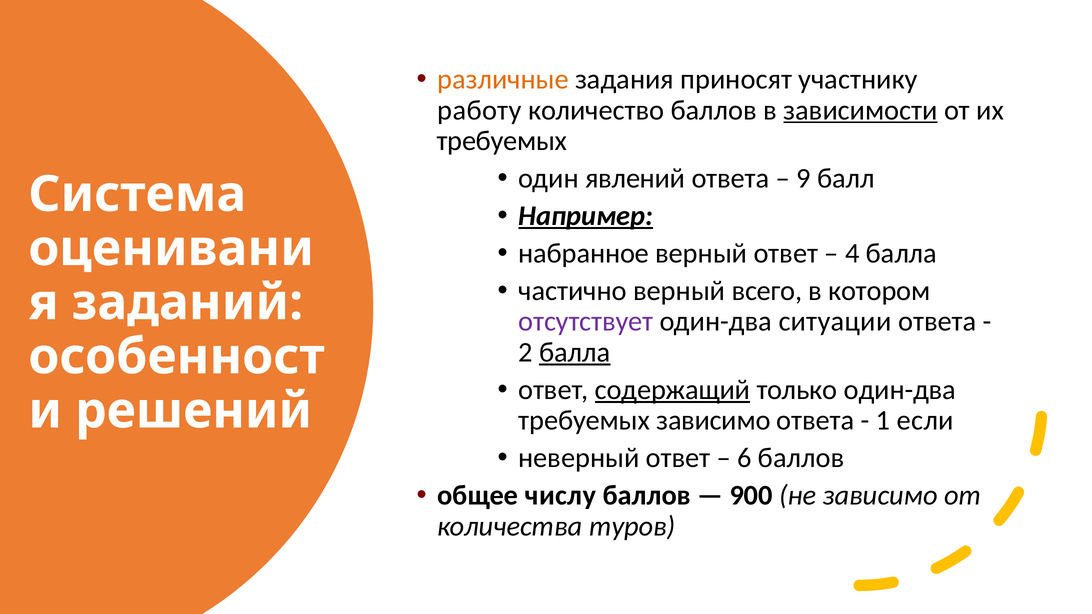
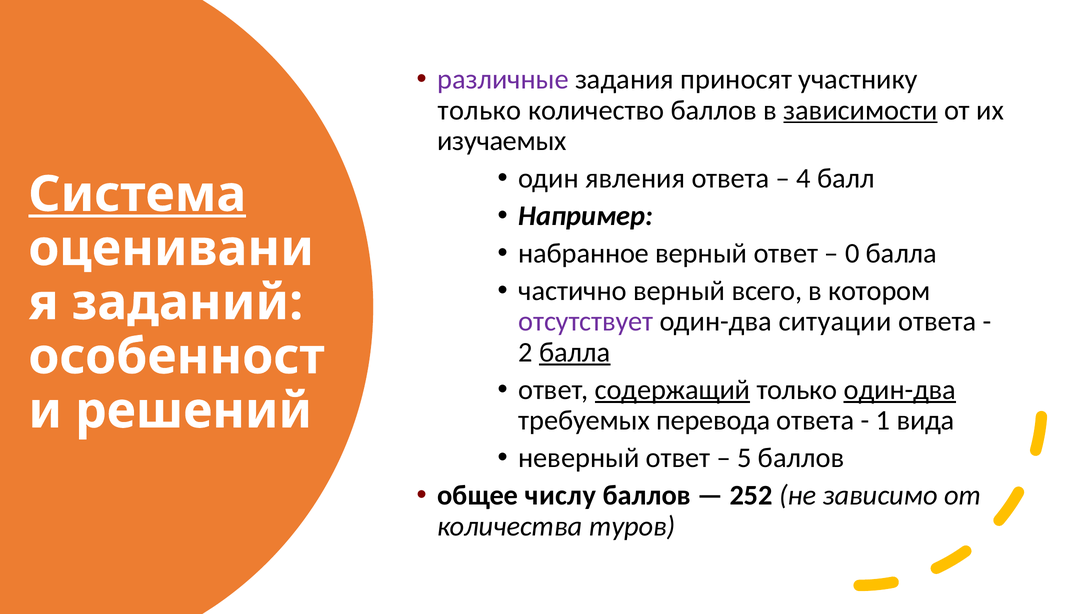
различные colour: orange -> purple
работу at (479, 110): работу -> только
требуемых at (502, 141): требуемых -> изучаемых
явлений: явлений -> явления
9: 9 -> 4
Система underline: none -> present
Например underline: present -> none
4: 4 -> 0
один-два at (900, 390) underline: none -> present
требуемых зависимо: зависимо -> перевода
если: если -> вида
6: 6 -> 5
900: 900 -> 252
